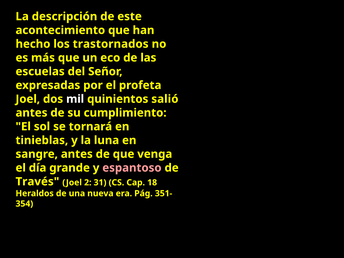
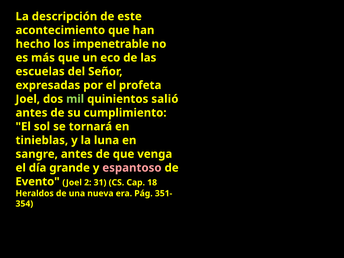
trastornados: trastornados -> impenetrable
mil colour: white -> light green
Través: Través -> Evento
